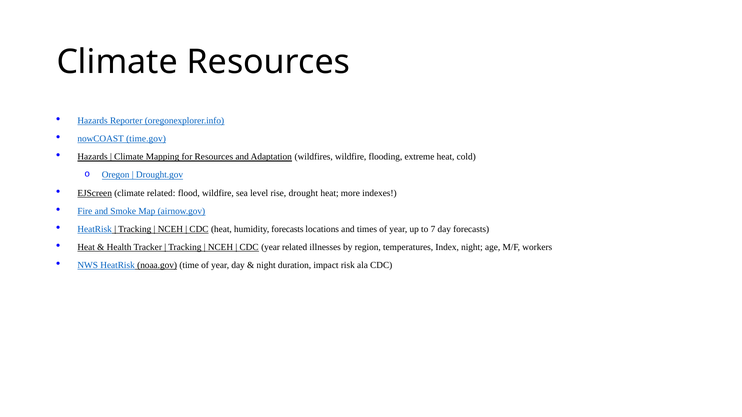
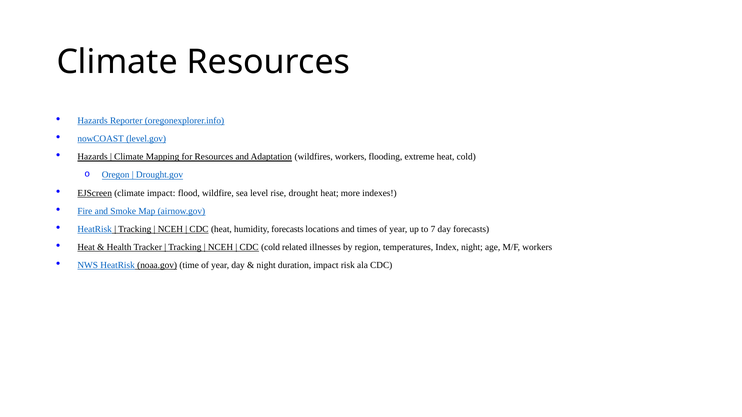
time.gov: time.gov -> level.gov
wildfires wildfire: wildfire -> workers
climate related: related -> impact
CDC year: year -> cold
